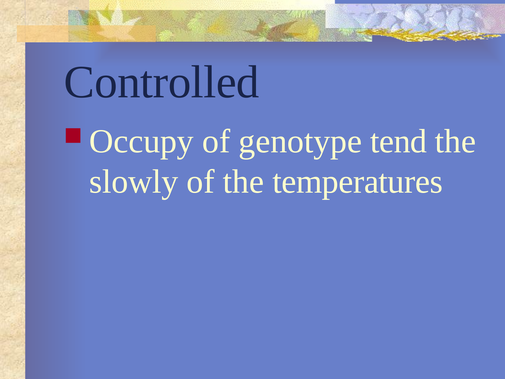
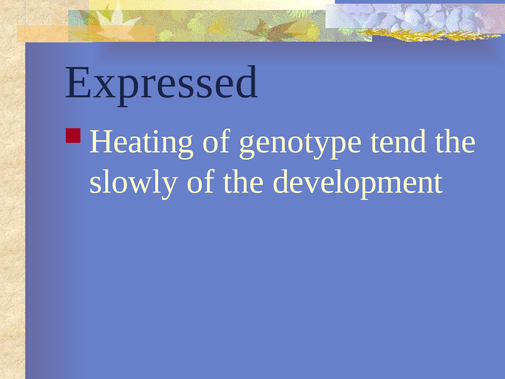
Controlled: Controlled -> Expressed
Occupy: Occupy -> Heating
temperatures: temperatures -> development
